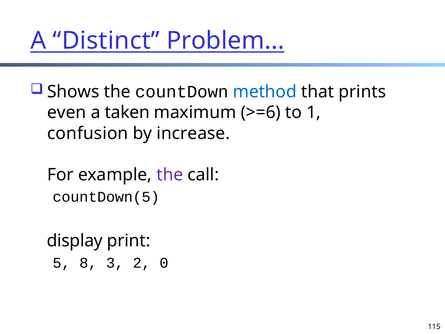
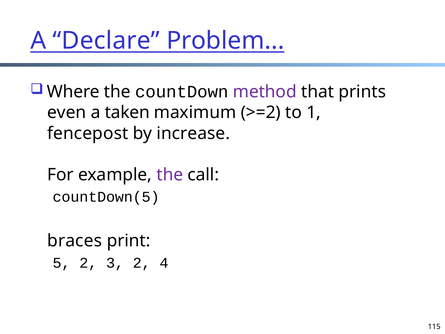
Distinct: Distinct -> Declare
Shows: Shows -> Where
method colour: blue -> purple
>=6: >=6 -> >=2
confusion: confusion -> fencepost
display: display -> braces
5 8: 8 -> 2
0: 0 -> 4
